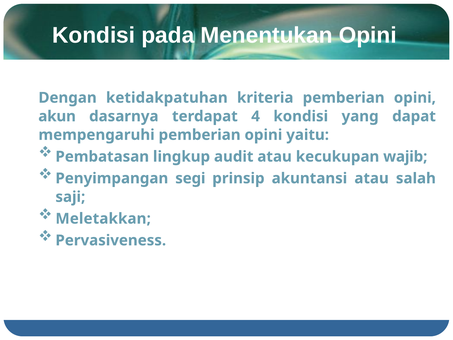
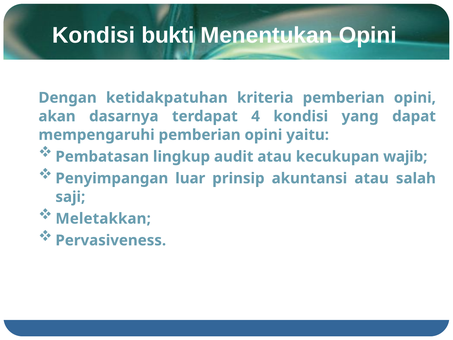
pada: pada -> bukti
akun: akun -> akan
segi: segi -> luar
